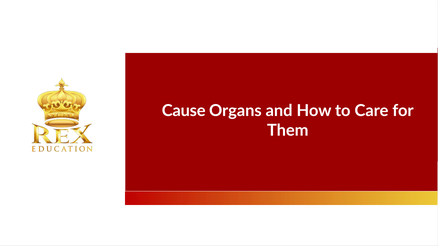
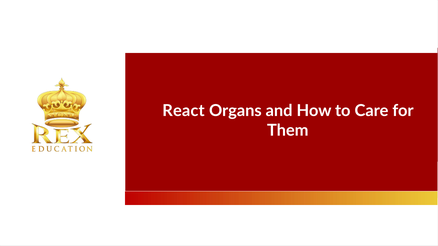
Cause: Cause -> React
